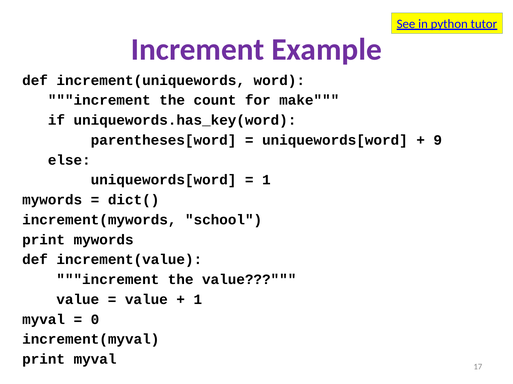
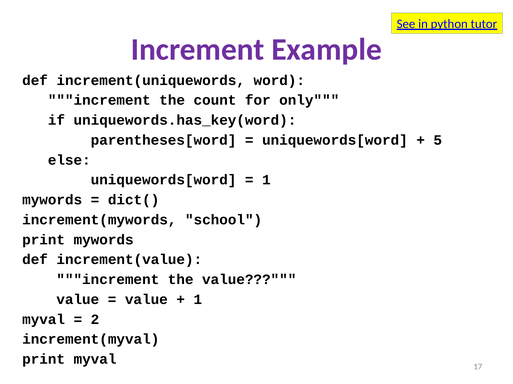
make: make -> only
9: 9 -> 5
0: 0 -> 2
